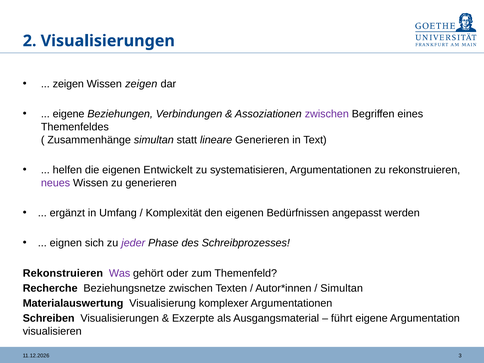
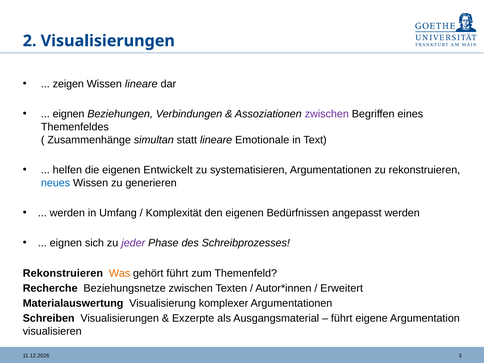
Wissen zeigen: zeigen -> lineare
eigene at (69, 114): eigene -> eignen
lineare Generieren: Generieren -> Emotionale
neues colour: purple -> blue
ergänzt at (67, 213): ergänzt -> werden
Was colour: purple -> orange
gehört oder: oder -> führt
Simultan at (342, 288): Simultan -> Erweitert
